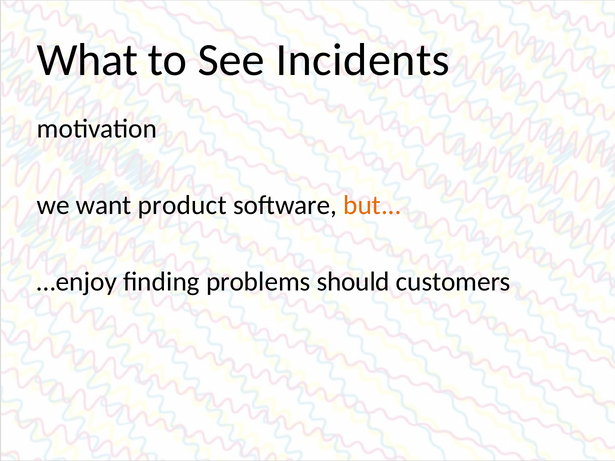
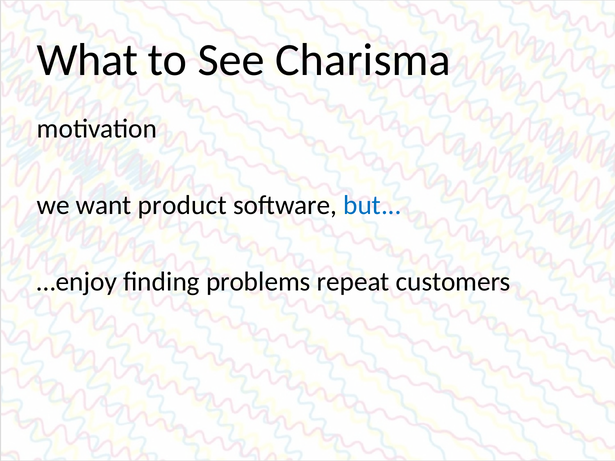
Incidents: Incidents -> Charisma
but colour: orange -> blue
should: should -> repeat
